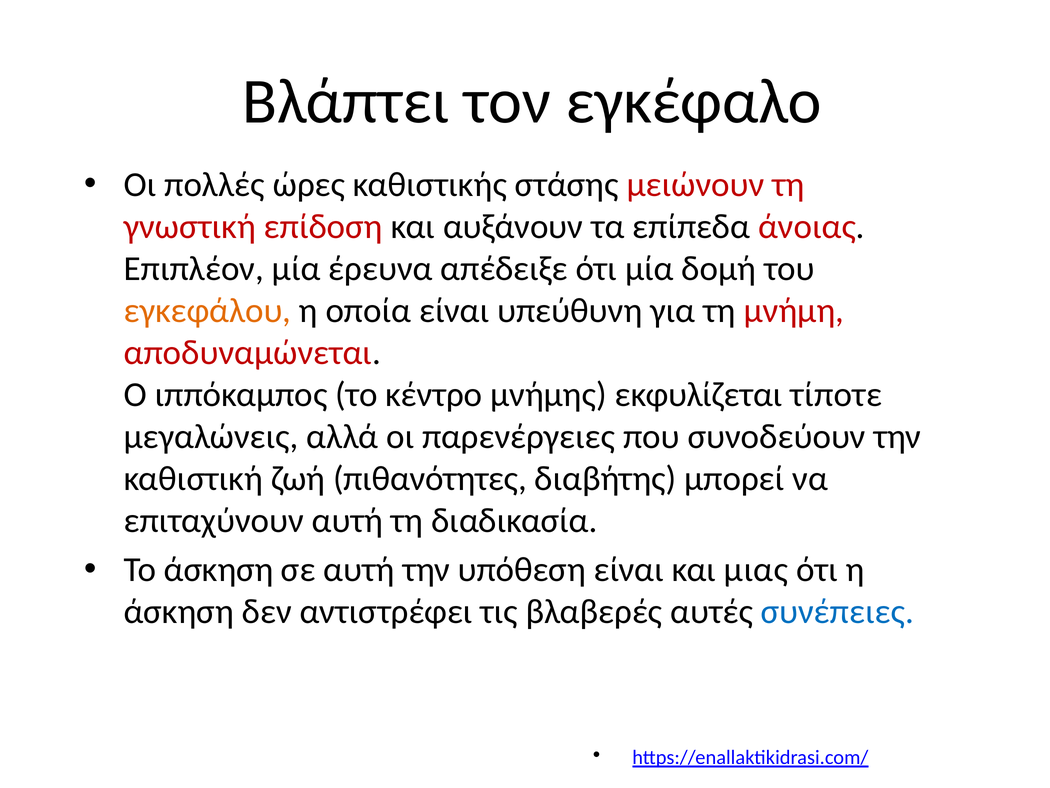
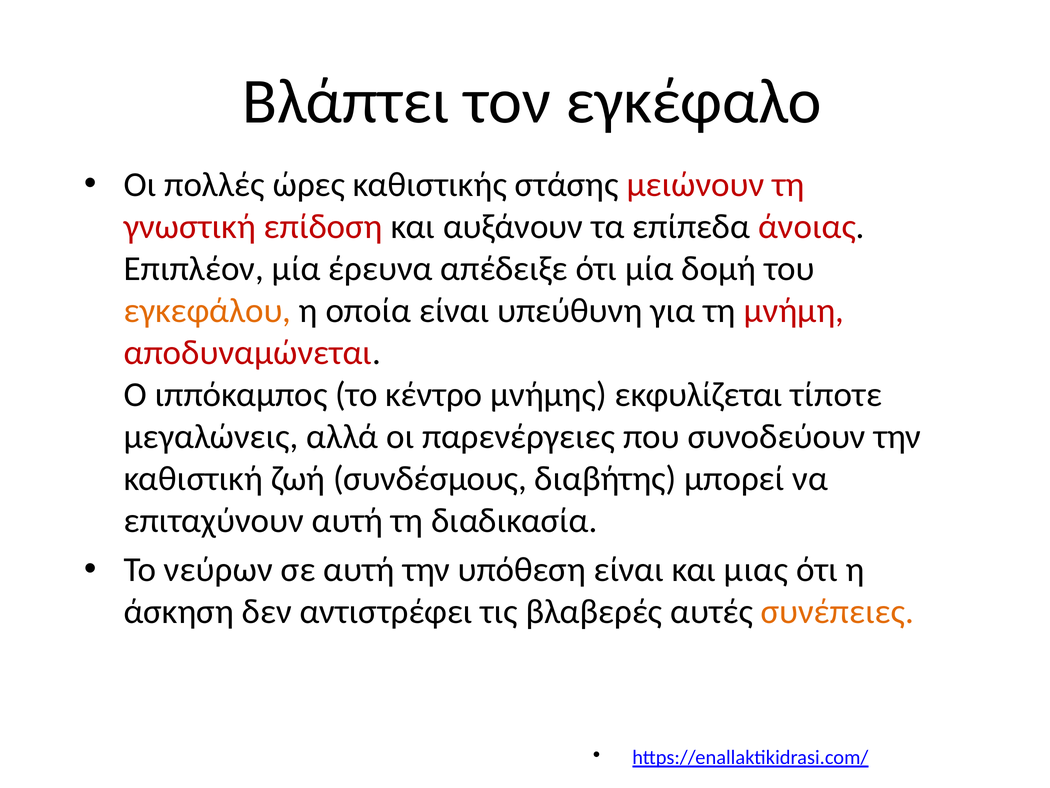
πιθανότητες: πιθανότητες -> συνδέσμους
Το άσκηση: άσκηση -> νεύρων
συνέπειες colour: blue -> orange
